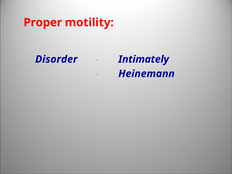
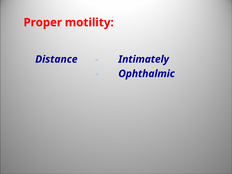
Disorder: Disorder -> Distance
Heinemann: Heinemann -> Ophthalmic
